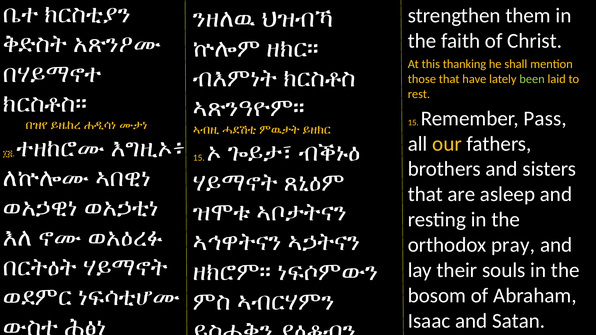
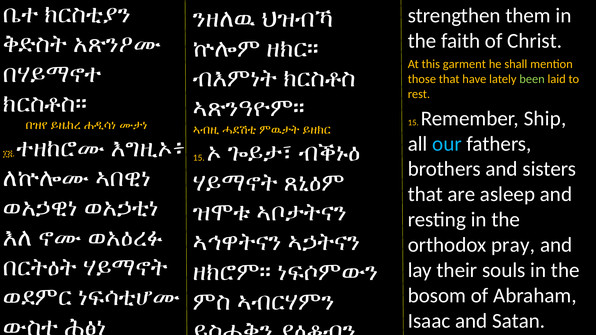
thanking: thanking -> garment
Pass: Pass -> Ship
our colour: yellow -> light blue
